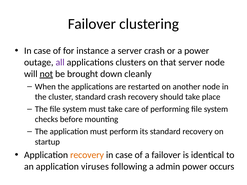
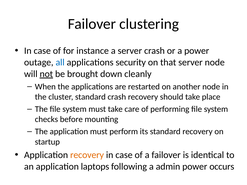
all colour: purple -> blue
clusters: clusters -> security
viruses: viruses -> laptops
